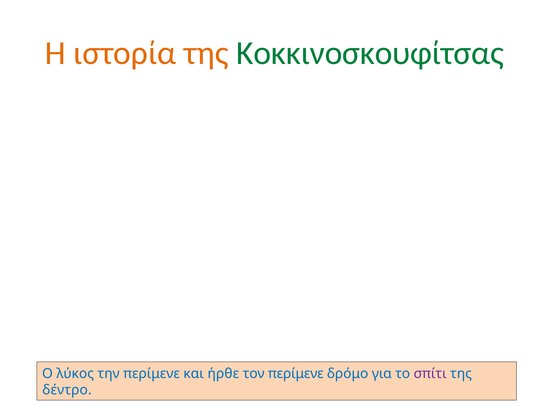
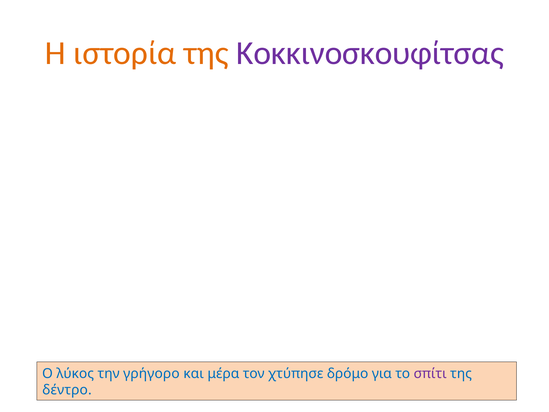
Κοκκινοσκουφίτσας colour: green -> purple
την περίμενε: περίμενε -> γρήγορο
ήρθε: ήρθε -> μέρα
τον περίμενε: περίμενε -> χτύπησε
